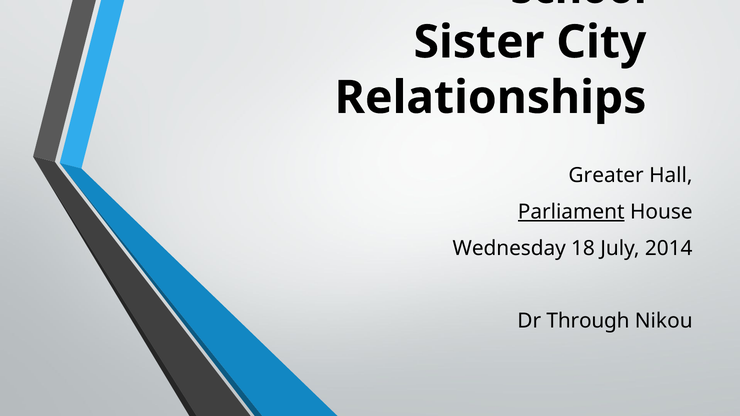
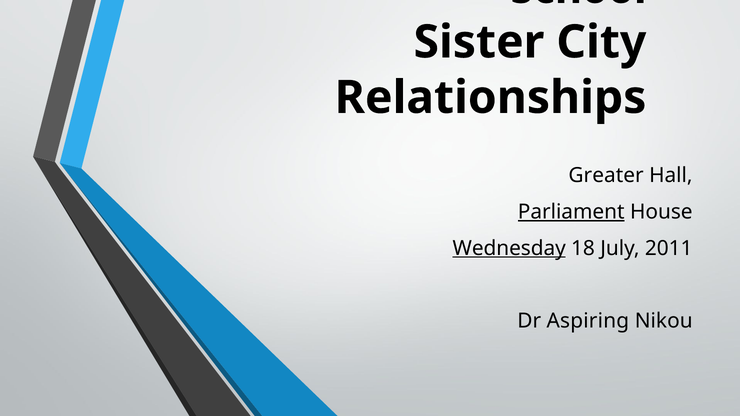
Wednesday underline: none -> present
2014: 2014 -> 2011
Through: Through -> Aspiring
